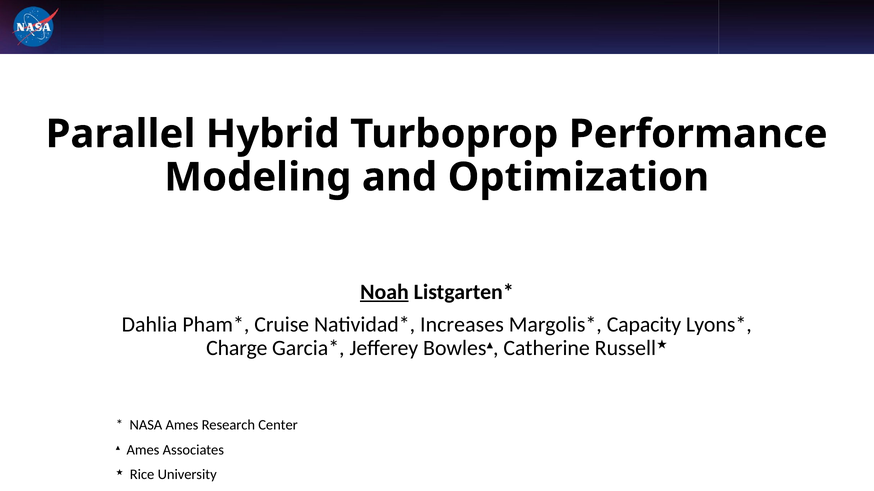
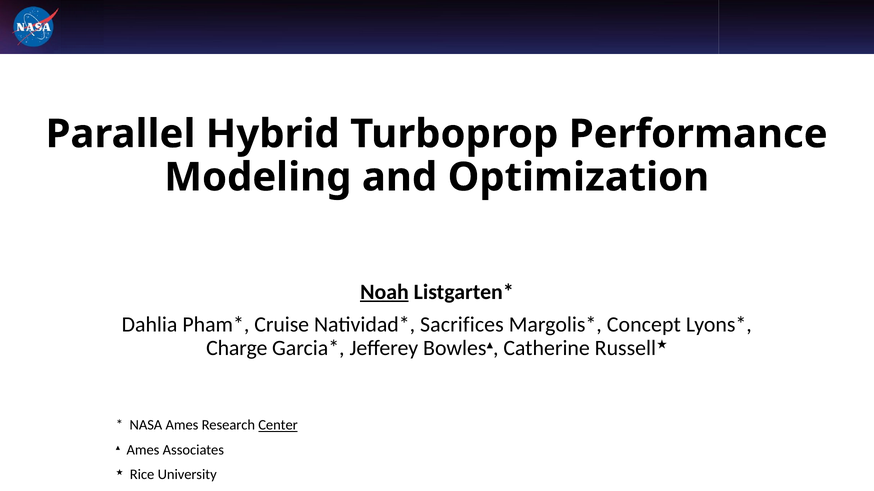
Increases: Increases -> Sacrifices
Capacity: Capacity -> Concept
Center underline: none -> present
